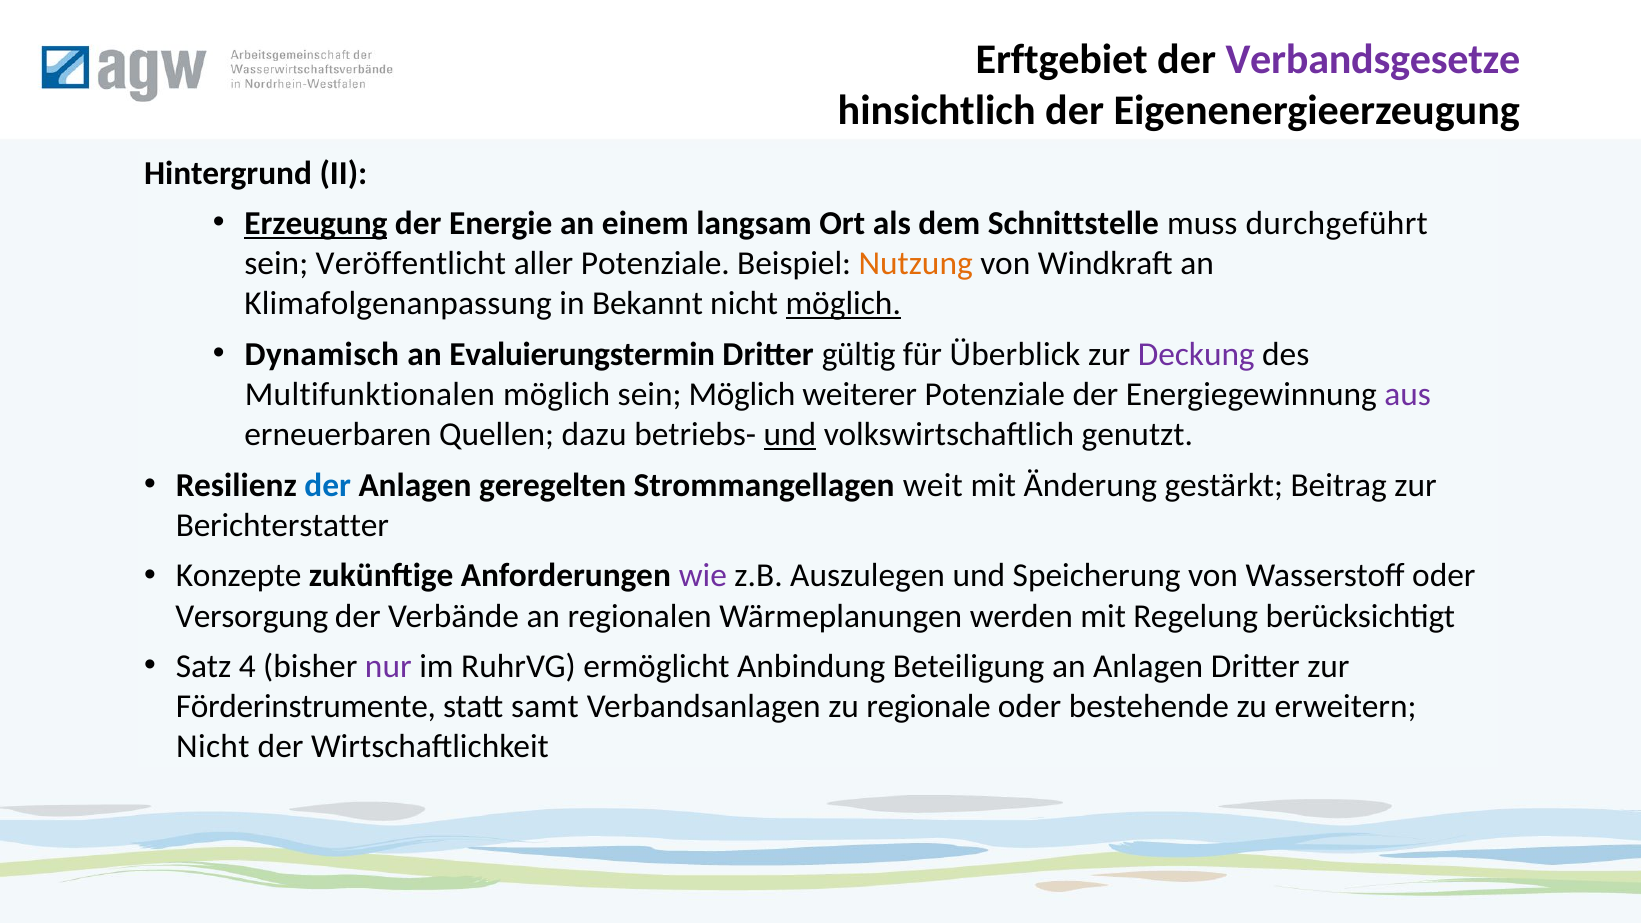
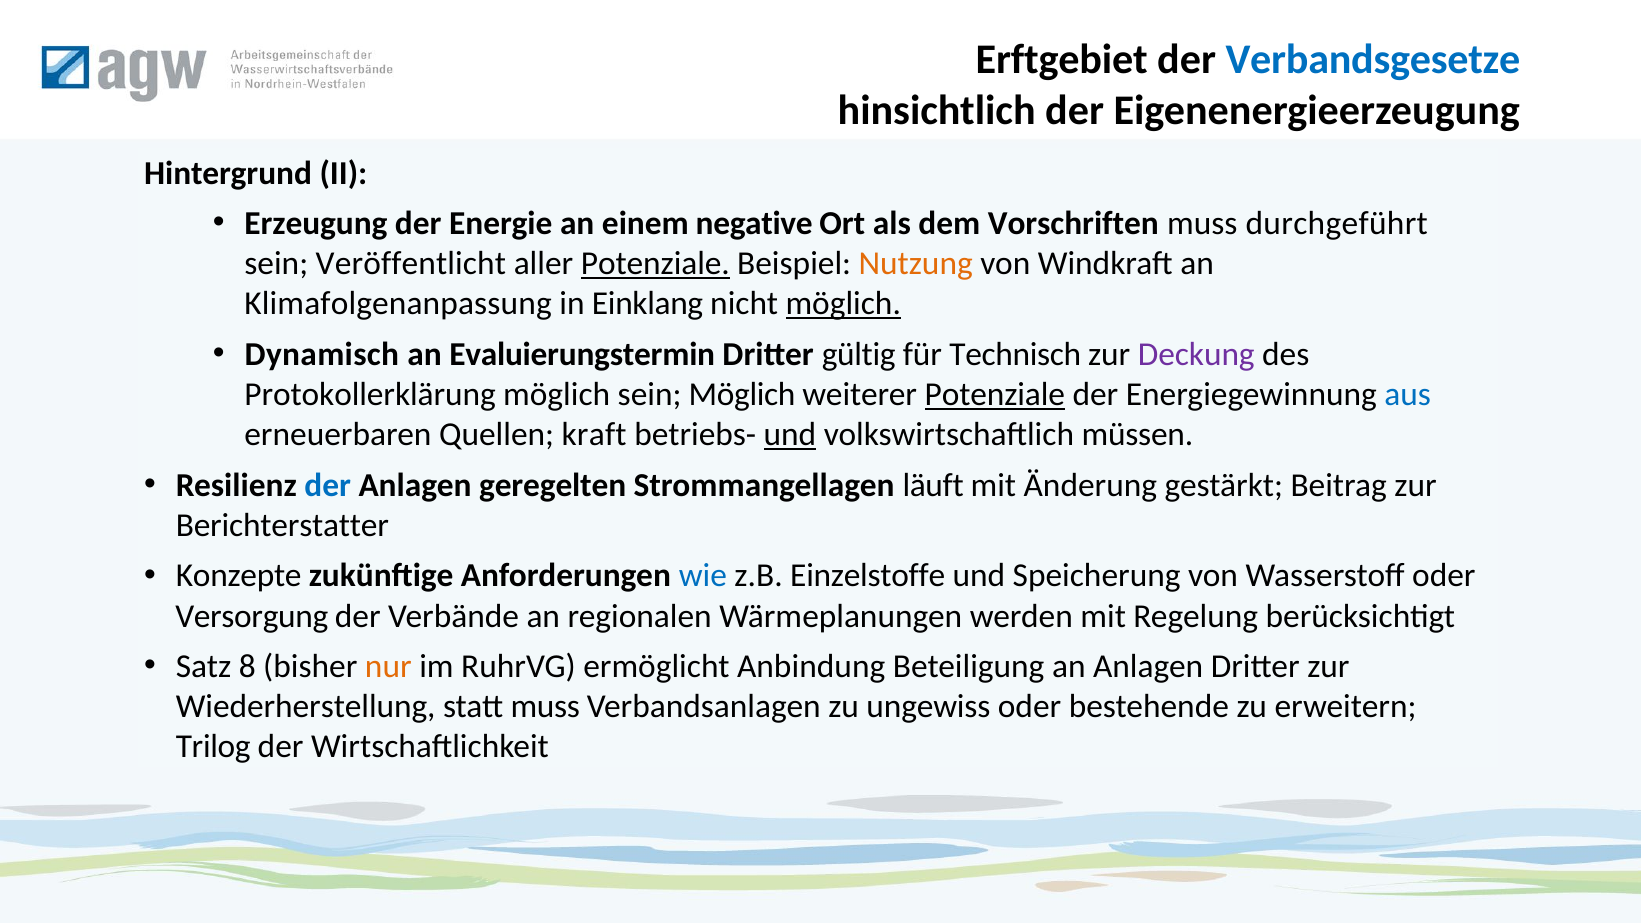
Verbandsgesetze colour: purple -> blue
Erzeugung underline: present -> none
langsam: langsam -> negative
Schnittstelle: Schnittstelle -> Vorschriften
Potenziale at (655, 264) underline: none -> present
Bekannt: Bekannt -> Einklang
Überblick: Überblick -> Technisch
Multifunktionalen: Multifunktionalen -> Protokollerklärung
Potenziale at (995, 395) underline: none -> present
aus colour: purple -> blue
dazu: dazu -> kraft
genutzt: genutzt -> müssen
weit: weit -> läuft
wie colour: purple -> blue
Auszulegen: Auszulegen -> Einzelstoffe
4: 4 -> 8
nur colour: purple -> orange
Förderinstrumente: Förderinstrumente -> Wiederherstellung
statt samt: samt -> muss
regionale: regionale -> ungewiss
Nicht at (213, 747): Nicht -> Trilog
